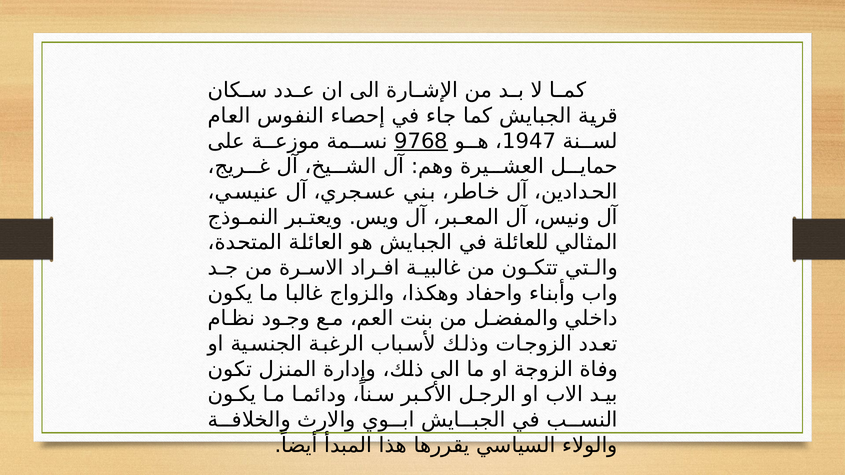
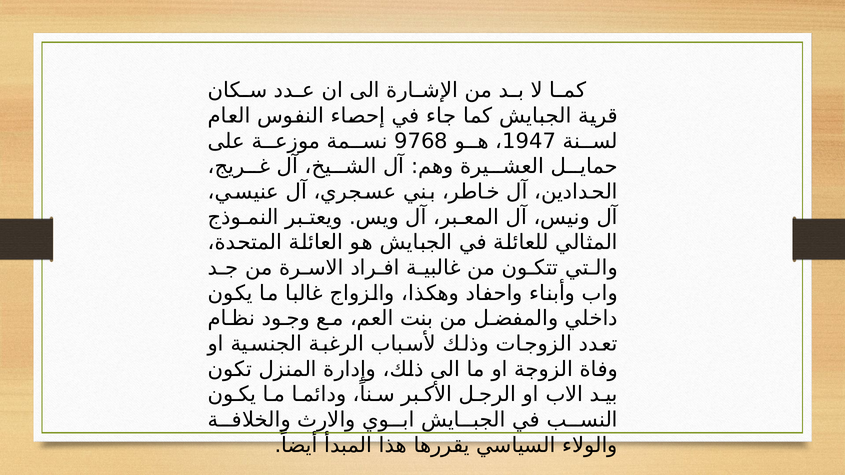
9768 underline: present -> none
